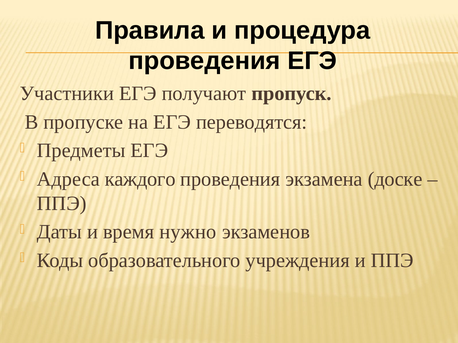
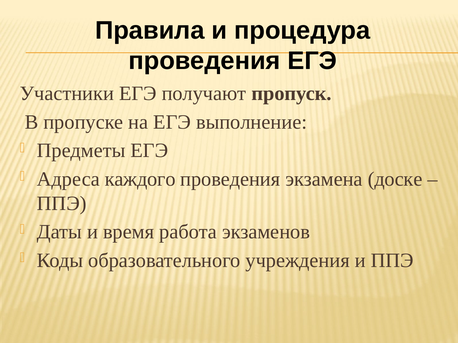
переводятся: переводятся -> выполнение
нужно: нужно -> работа
